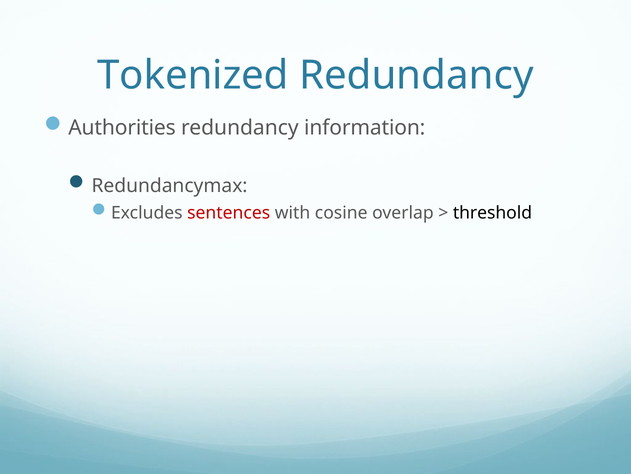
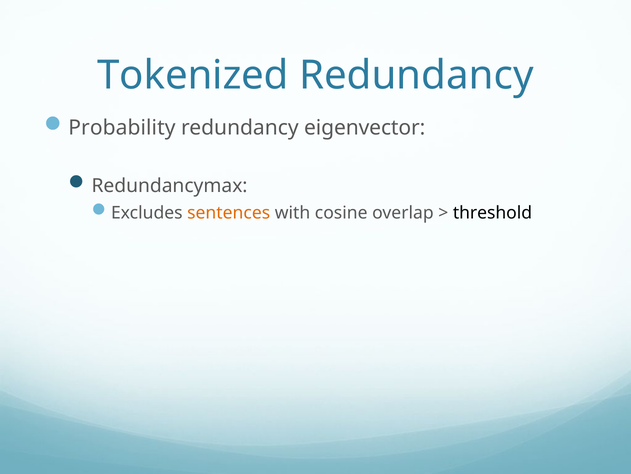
Authorities: Authorities -> Probability
information: information -> eigenvector
sentences colour: red -> orange
